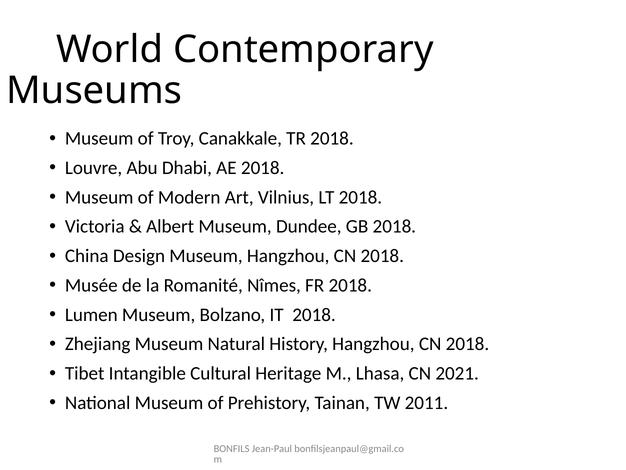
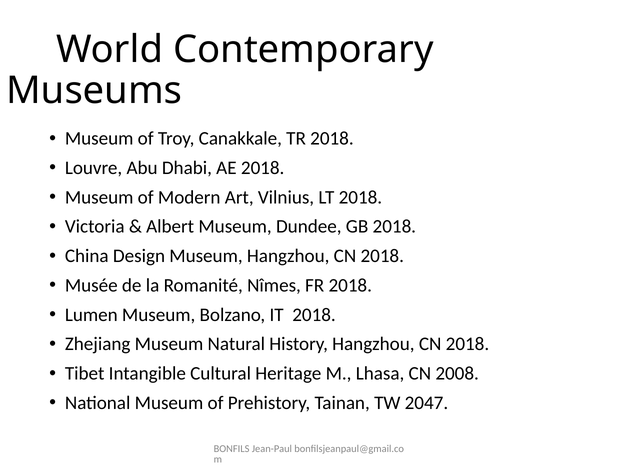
2021: 2021 -> 2008
2011: 2011 -> 2047
